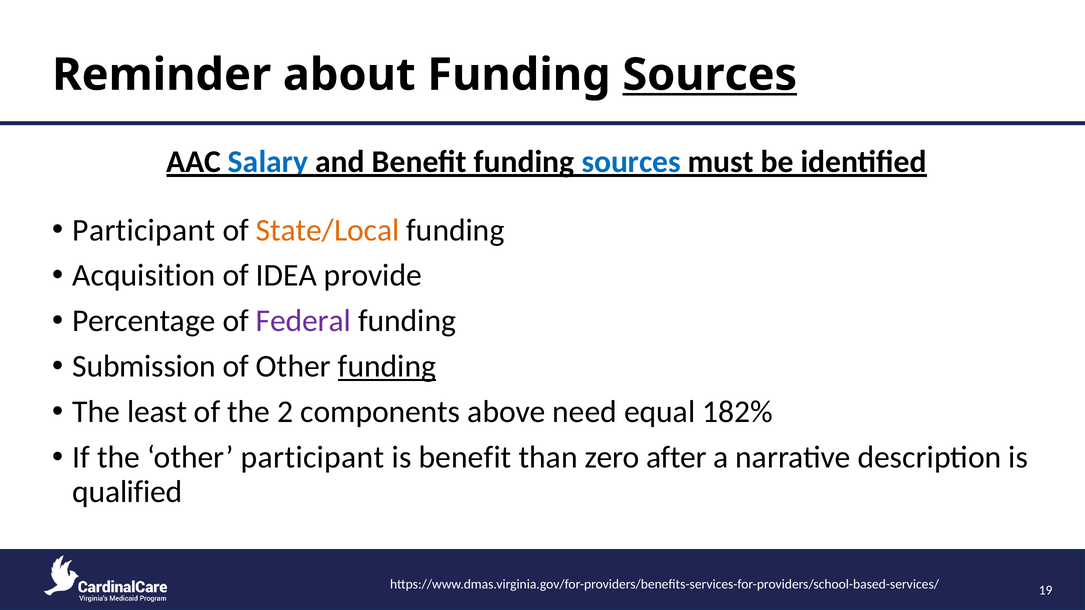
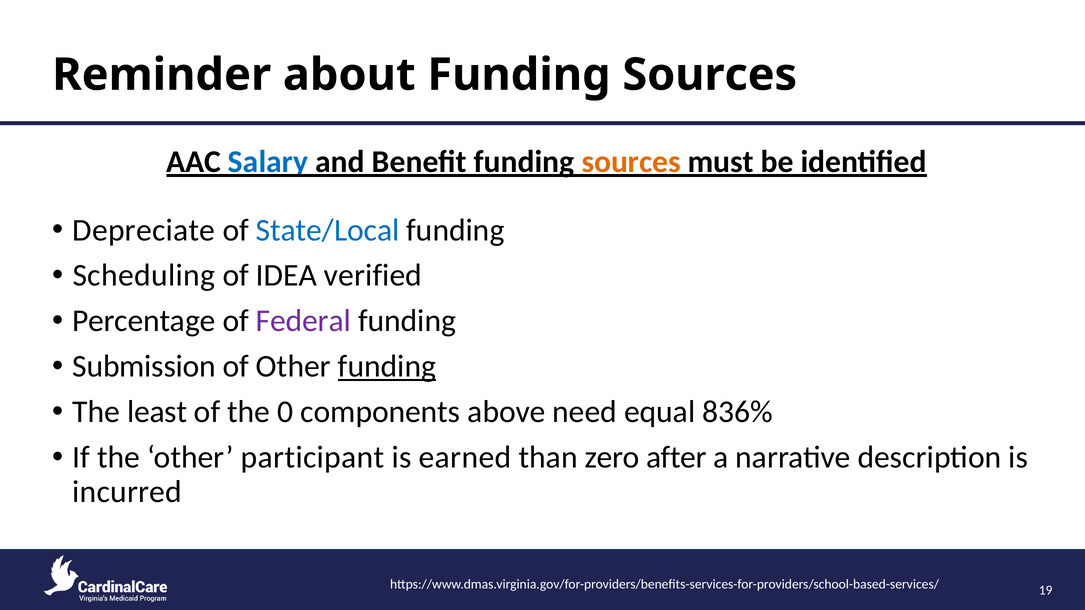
Sources at (710, 75) underline: present -> none
sources at (631, 162) colour: blue -> orange
Participant at (144, 231): Participant -> Depreciate
State/Local colour: orange -> blue
Acquisition: Acquisition -> Scheduling
provide: provide -> verified
2: 2 -> 0
182%: 182% -> 836%
is benefit: benefit -> earned
qualified: qualified -> incurred
